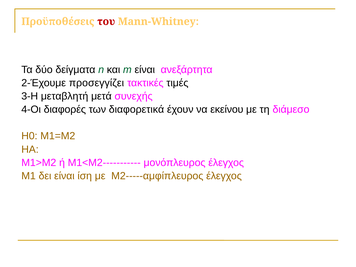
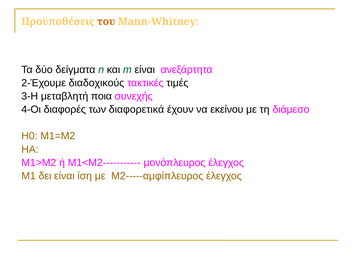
του colour: red -> orange
προσεγγίζει: προσεγγίζει -> διαδοχικούς
μετά: μετά -> ποια
